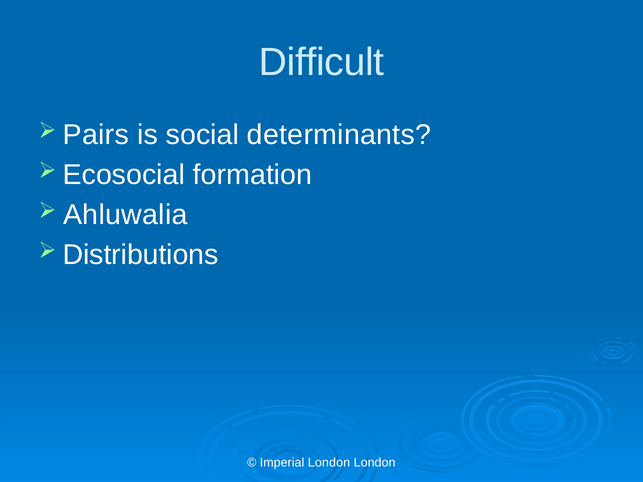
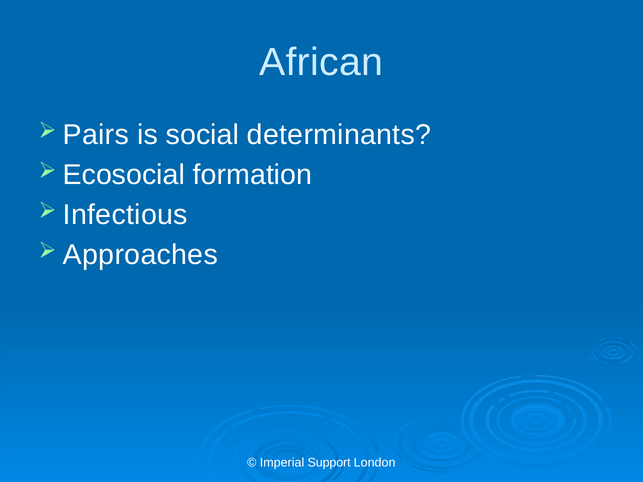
Difficult: Difficult -> African
Ahluwalia: Ahluwalia -> Infectious
Distributions: Distributions -> Approaches
Imperial London: London -> Support
